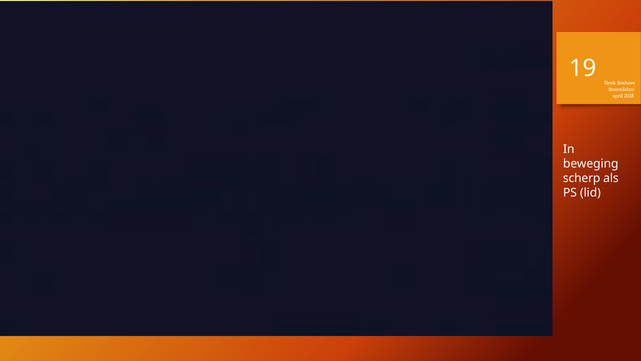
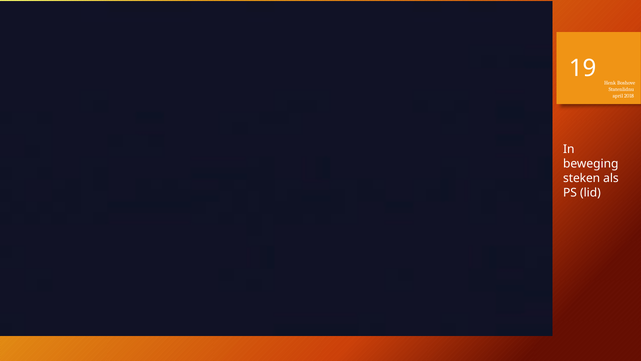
scherp: scherp -> steken
